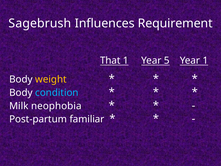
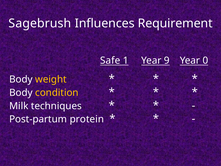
That: That -> Safe
5: 5 -> 9
Year 1: 1 -> 0
condition colour: light blue -> yellow
neophobia: neophobia -> techniques
familiar: familiar -> protein
